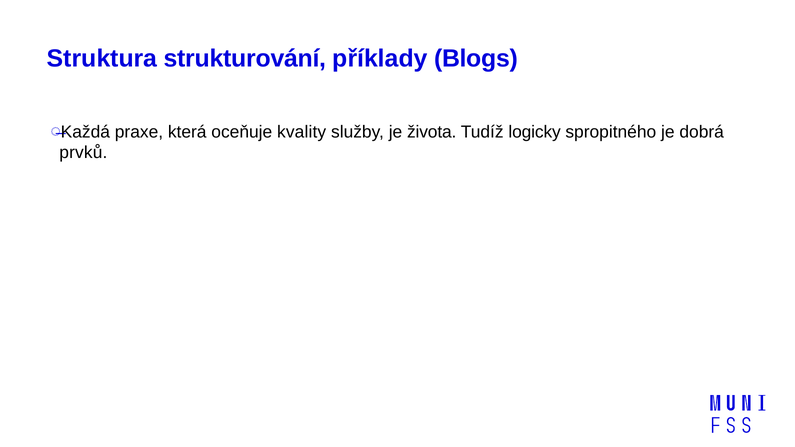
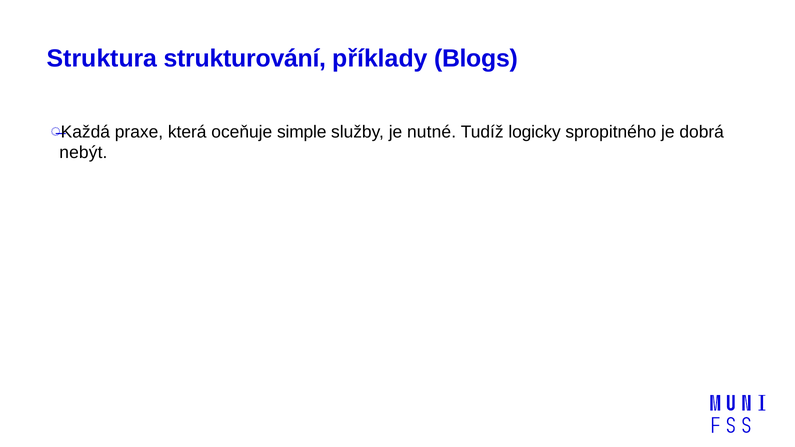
kvality: kvality -> simple
života: života -> nutné
prvků: prvků -> nebýt
